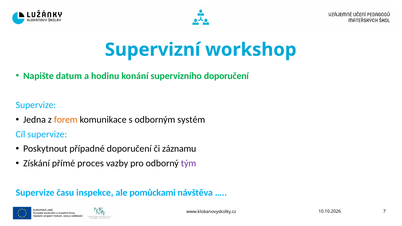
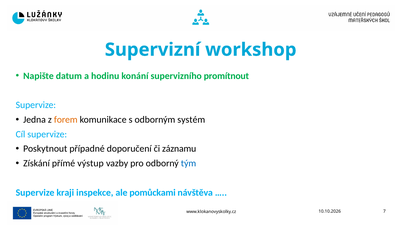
supervizního doporučení: doporučení -> promítnout
proces: proces -> výstup
tým colour: purple -> blue
času: času -> kraji
